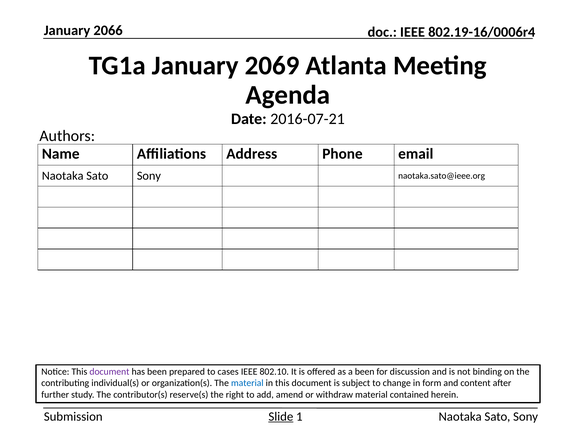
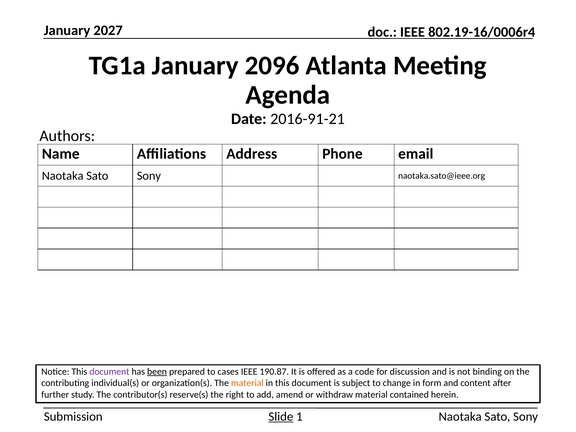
2066: 2066 -> 2027
2069: 2069 -> 2096
2016-07-21: 2016-07-21 -> 2016-91-21
been at (157, 372) underline: none -> present
802.10: 802.10 -> 190.87
a been: been -> code
material at (247, 383) colour: blue -> orange
